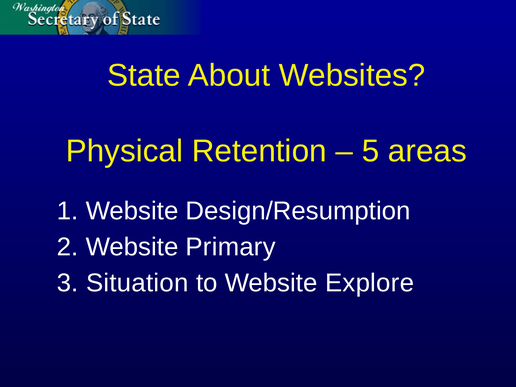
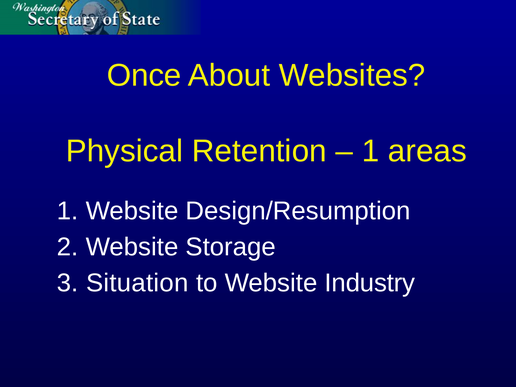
State: State -> Once
5 at (370, 151): 5 -> 1
Primary: Primary -> Storage
Explore: Explore -> Industry
